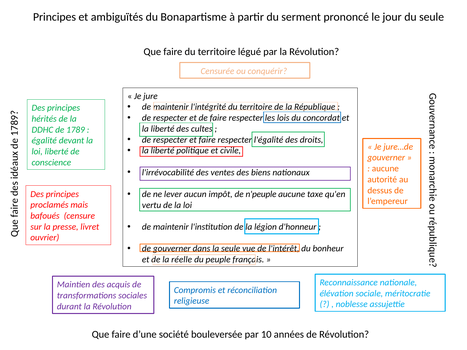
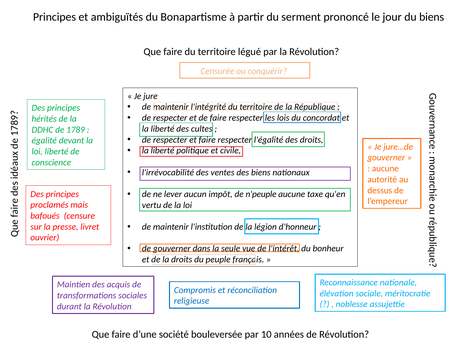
du seule: seule -> biens
la réelle: réelle -> droits
